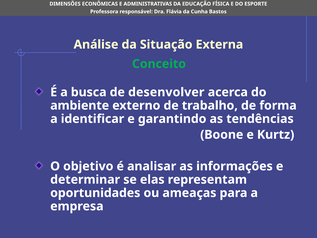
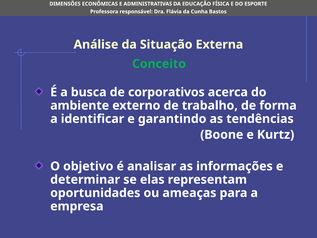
desenvolver: desenvolver -> corporativos
